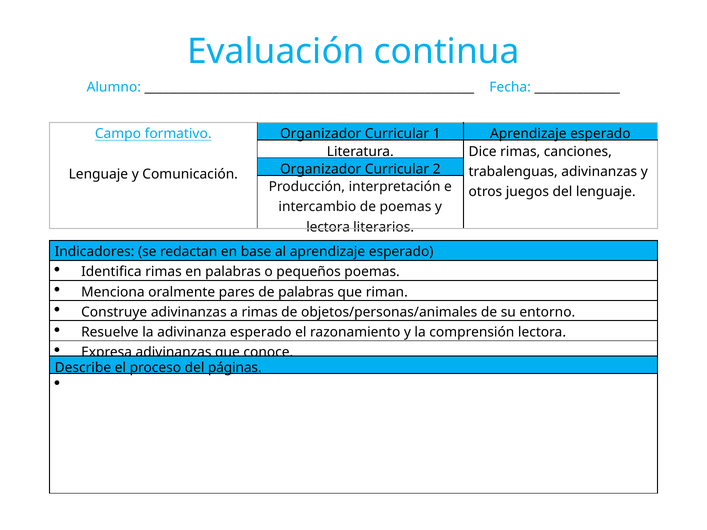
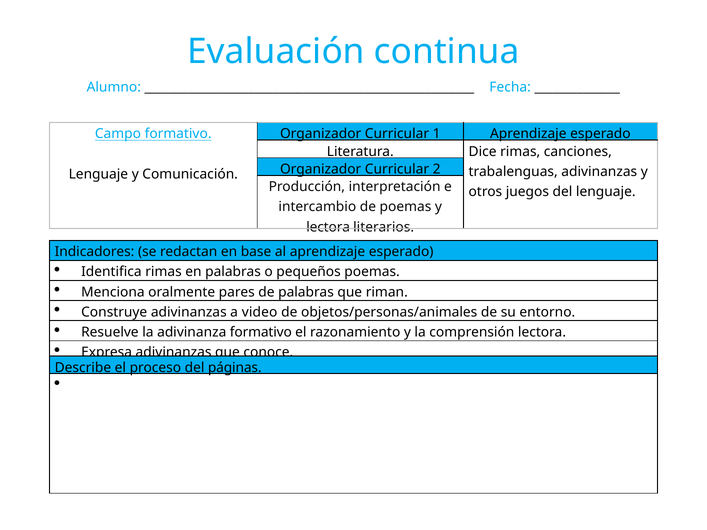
a rimas: rimas -> video
adivinanza esperado: esperado -> formativo
